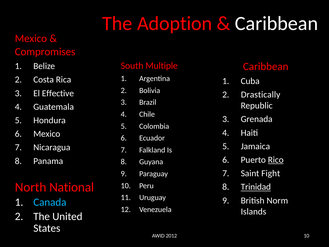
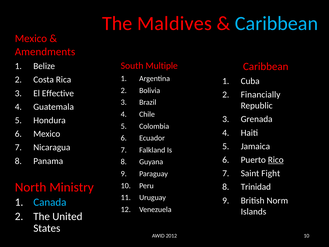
Adoption: Adoption -> Maldives
Caribbean at (277, 23) colour: white -> light blue
Compromises: Compromises -> Amendments
Drastically: Drastically -> Financially
National: National -> Ministry
Trinidad underline: present -> none
